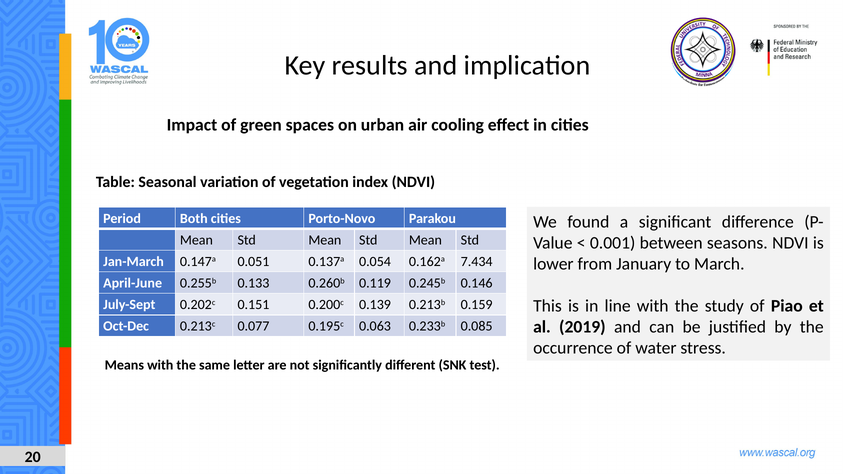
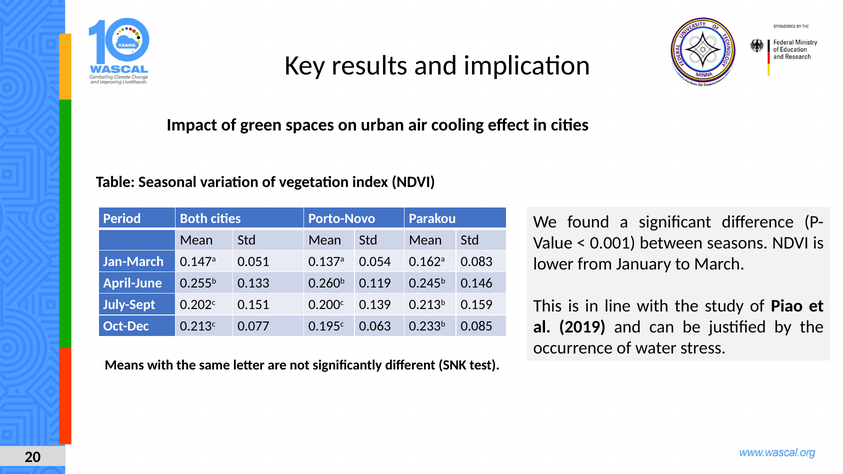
7.434: 7.434 -> 0.083
